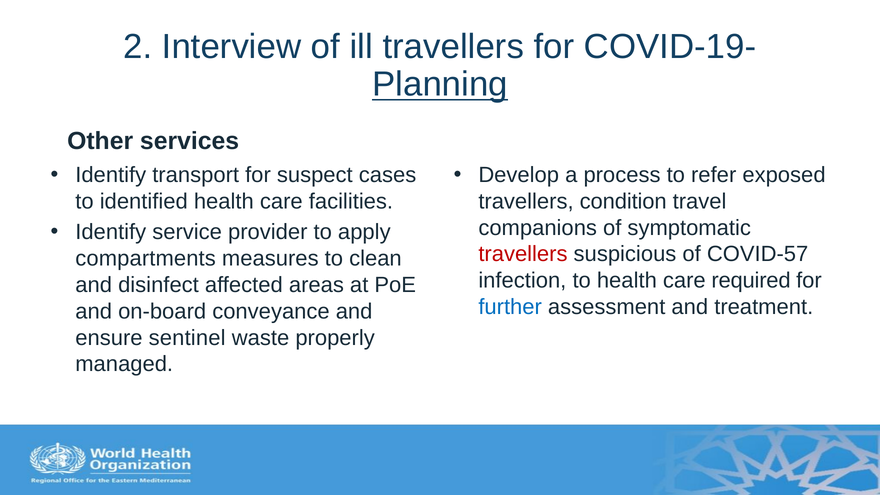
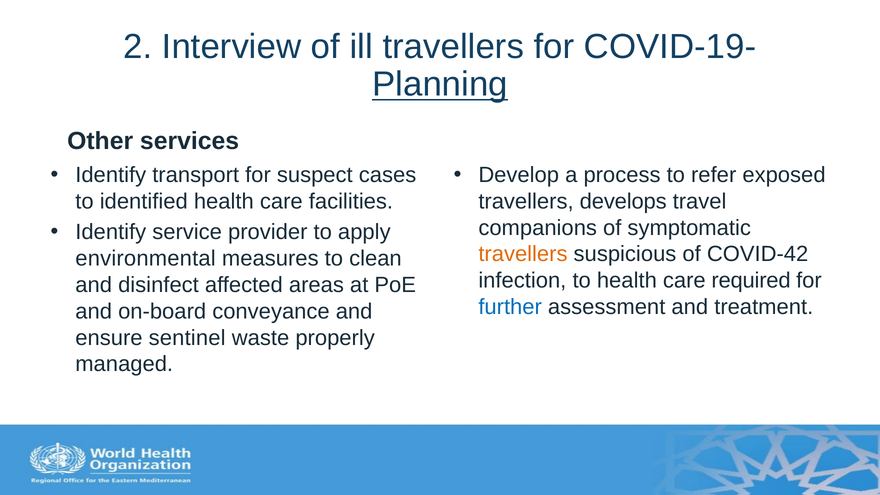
condition: condition -> develops
travellers at (523, 254) colour: red -> orange
COVID-57: COVID-57 -> COVID-42
compartments: compartments -> environmental
